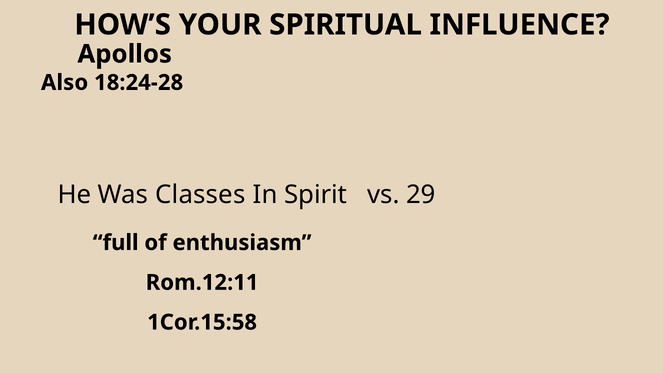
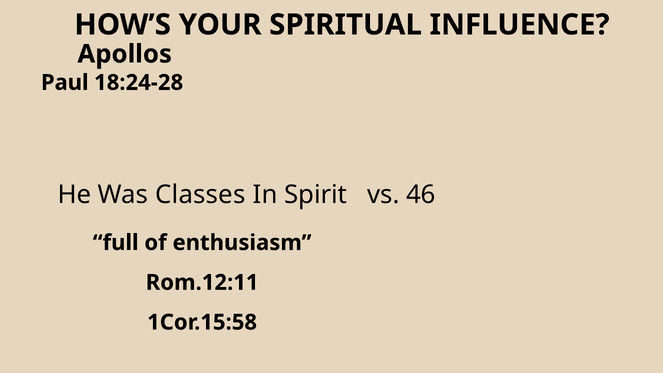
Also: Also -> Paul
29: 29 -> 46
